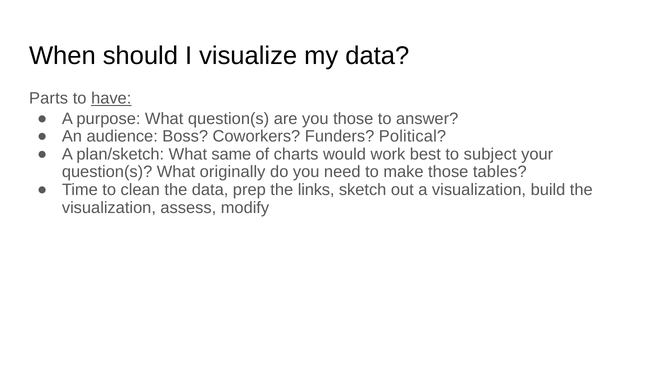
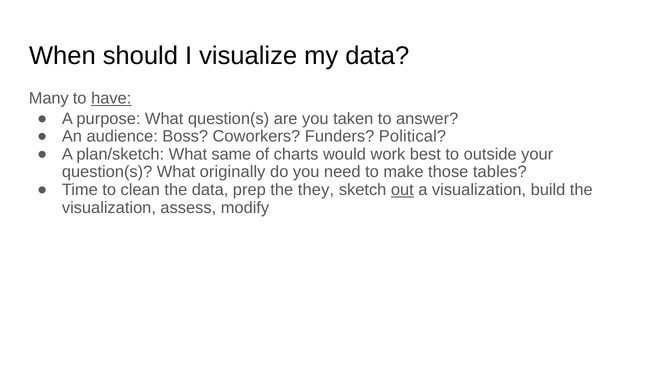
Parts: Parts -> Many
you those: those -> taken
subject: subject -> outside
links: links -> they
out underline: none -> present
